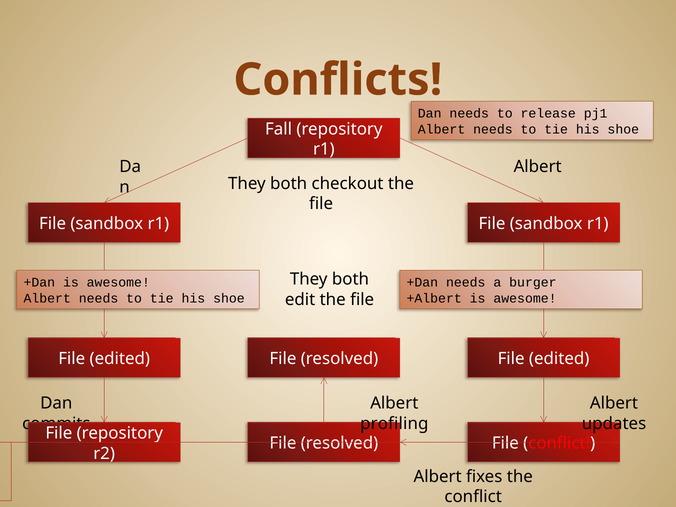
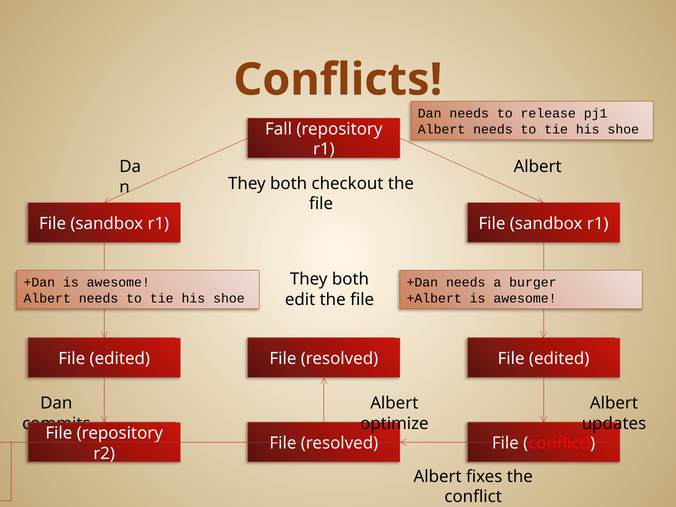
profiling: profiling -> optimize
